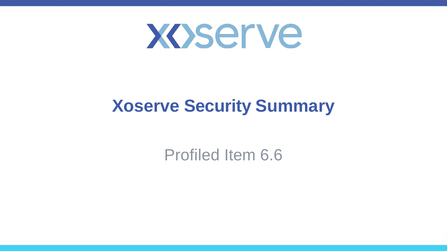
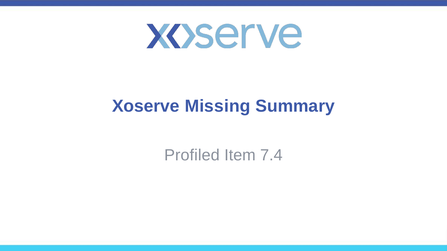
Security: Security -> Missing
6.6: 6.6 -> 7.4
